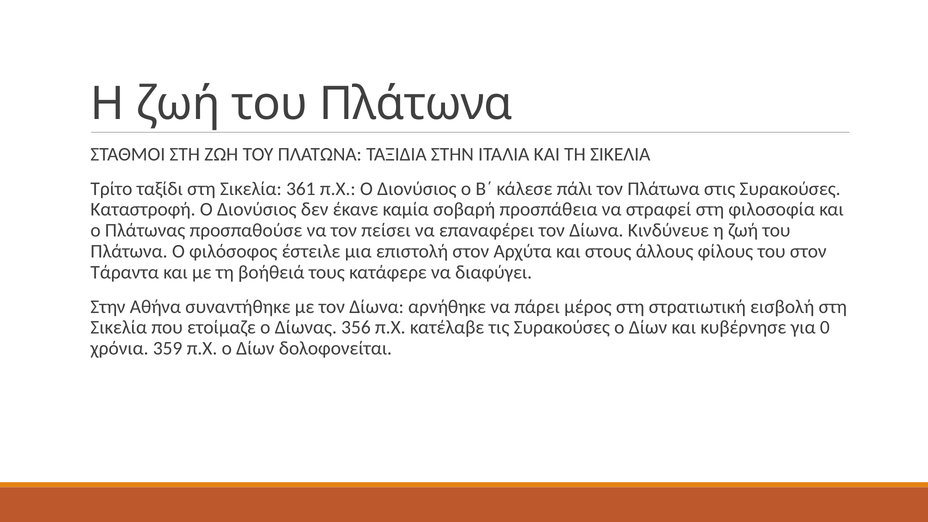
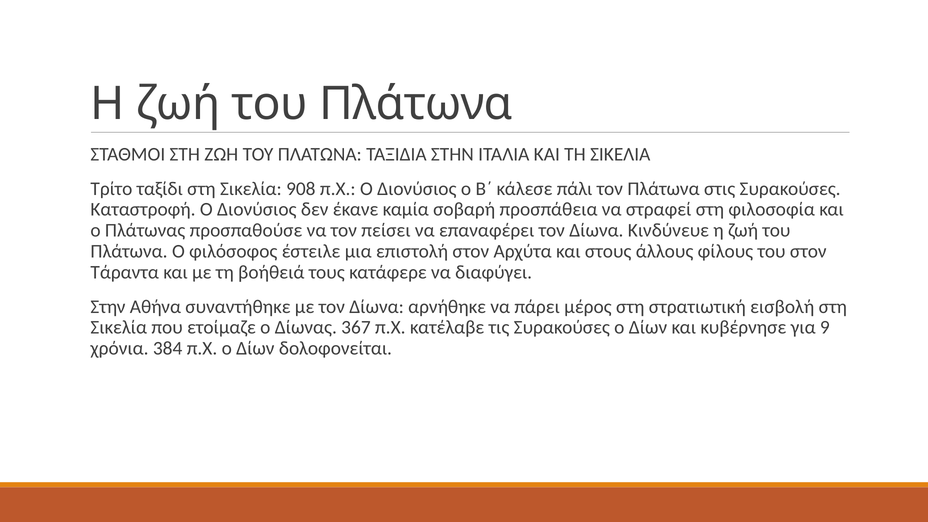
361: 361 -> 908
356: 356 -> 367
0: 0 -> 9
359: 359 -> 384
